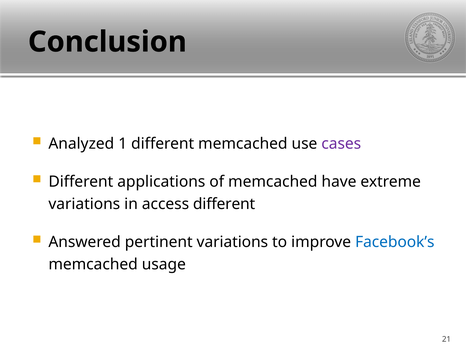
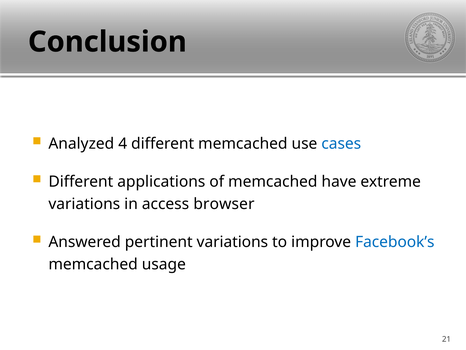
1: 1 -> 4
cases colour: purple -> blue
access different: different -> browser
